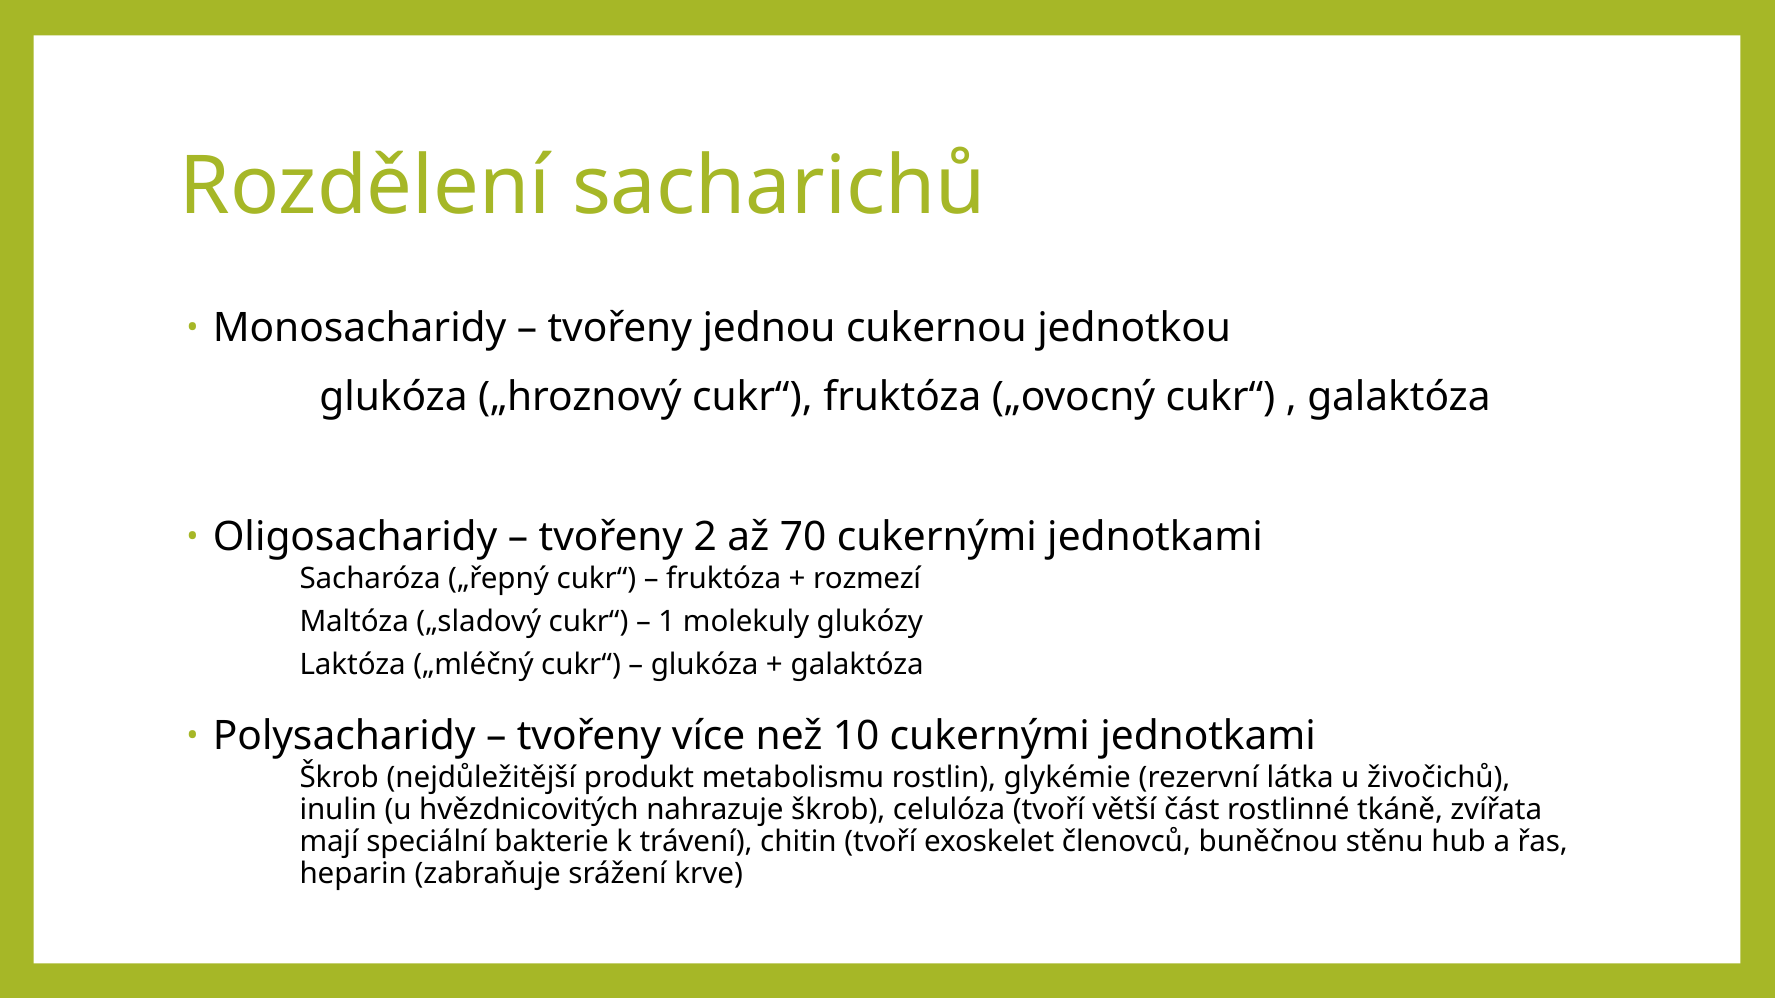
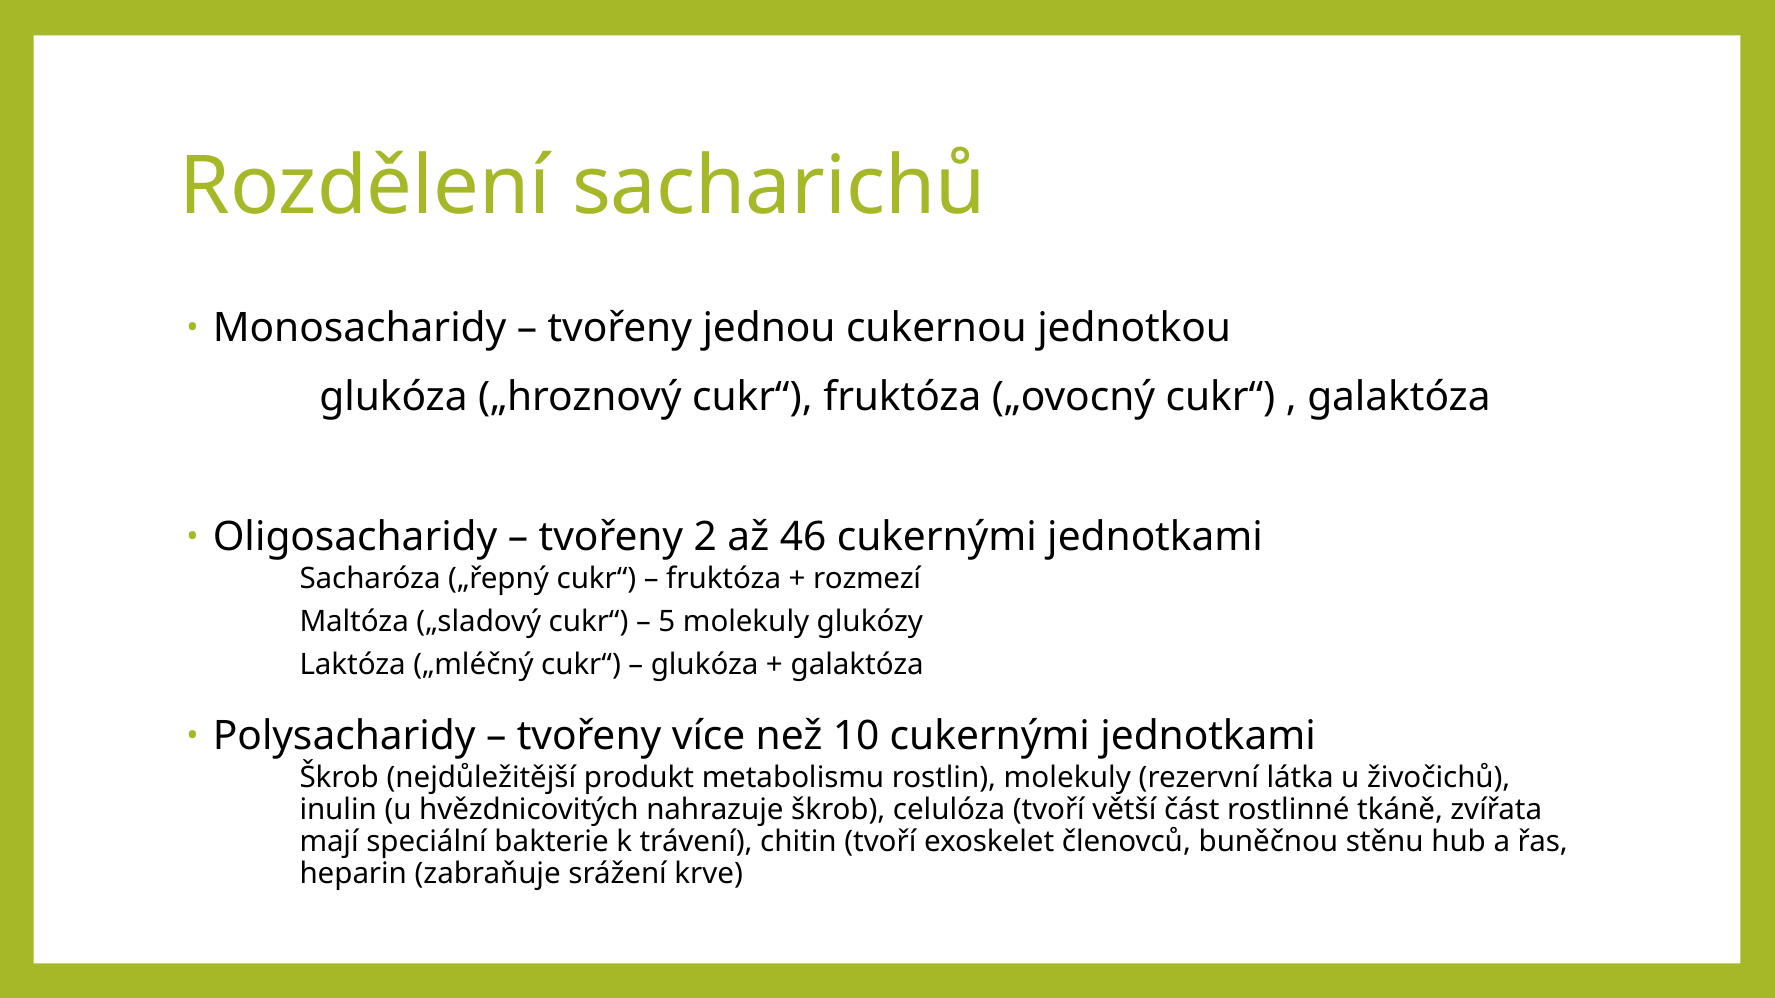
70: 70 -> 46
1: 1 -> 5
rostlin glykémie: glykémie -> molekuly
